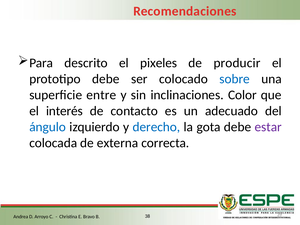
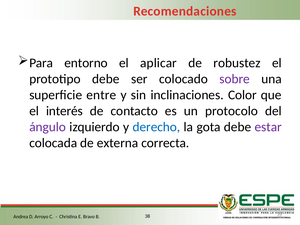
descrito: descrito -> entorno
pixeles: pixeles -> aplicar
producir: producir -> robustez
sobre colour: blue -> purple
adecuado: adecuado -> protocolo
ángulo colour: blue -> purple
